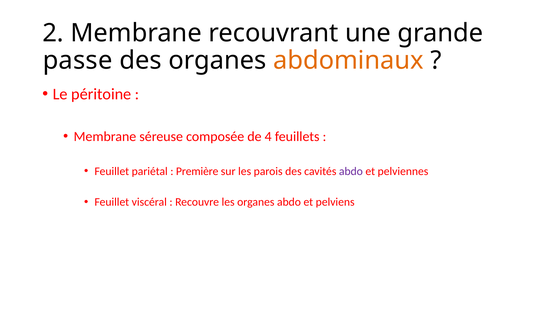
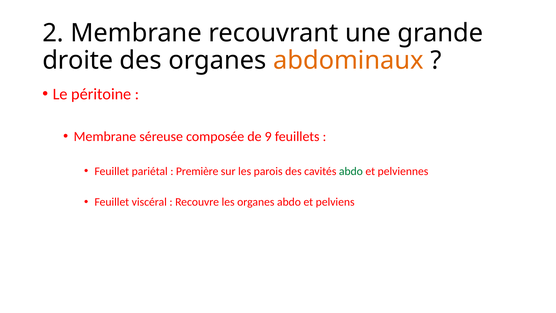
passe: passe -> droite
4: 4 -> 9
abdo at (351, 171) colour: purple -> green
